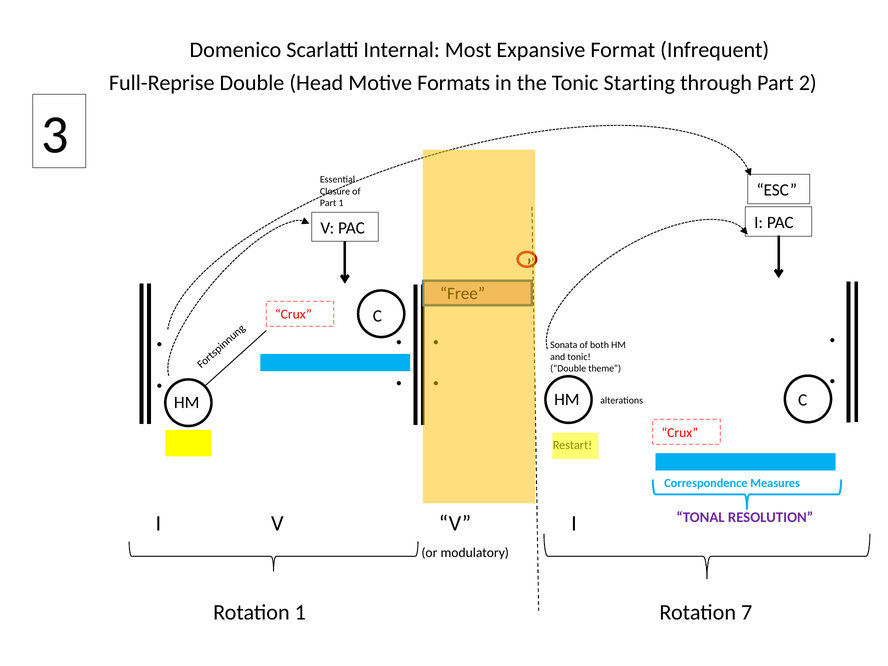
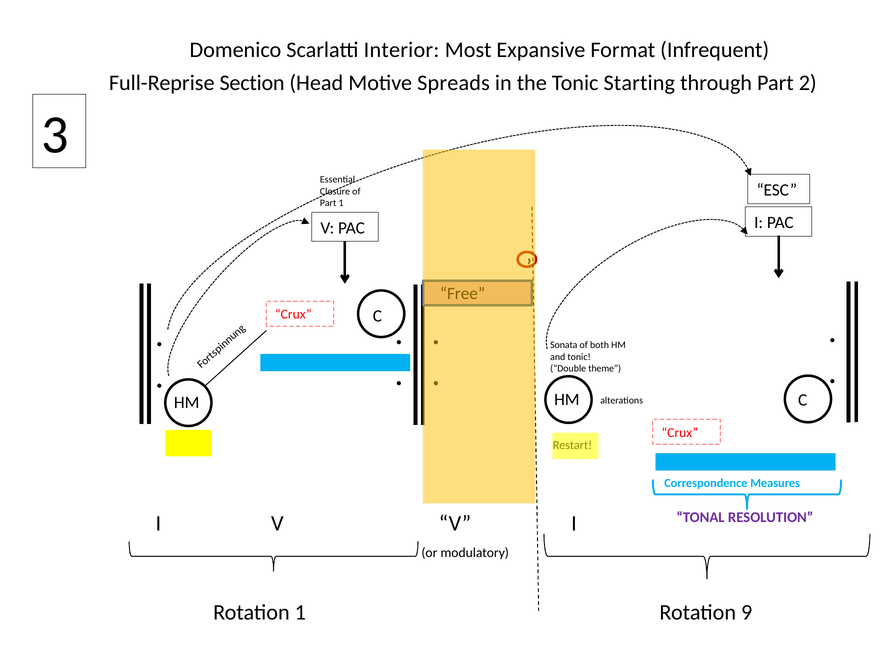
Internal: Internal -> Interior
Full-Reprise Double: Double -> Section
Formats: Formats -> Spreads
7: 7 -> 9
